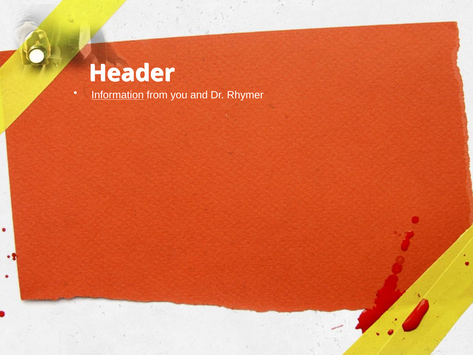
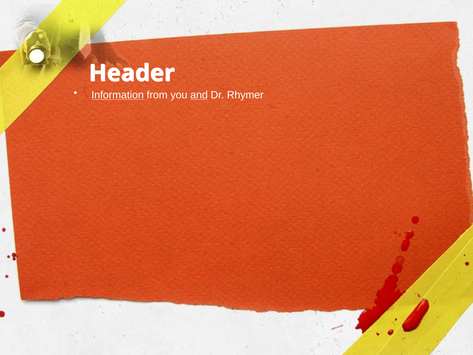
and underline: none -> present
